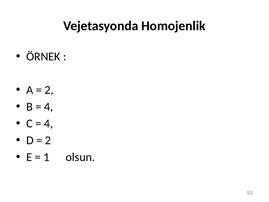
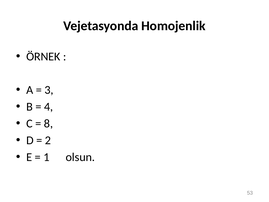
2 at (49, 90): 2 -> 3
4 at (48, 123): 4 -> 8
